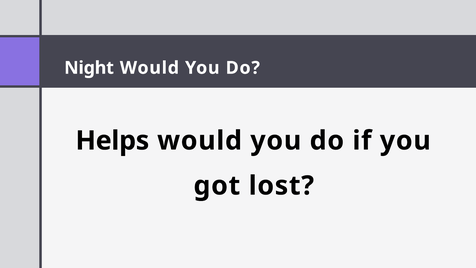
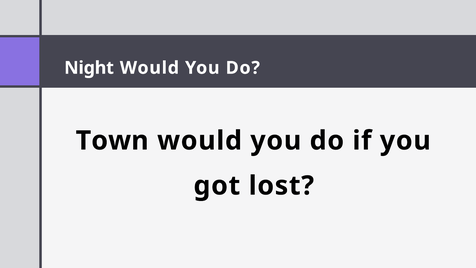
Helps: Helps -> Town
